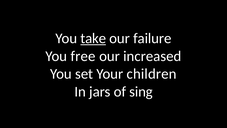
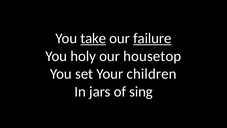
failure underline: none -> present
free: free -> holy
increased: increased -> housetop
